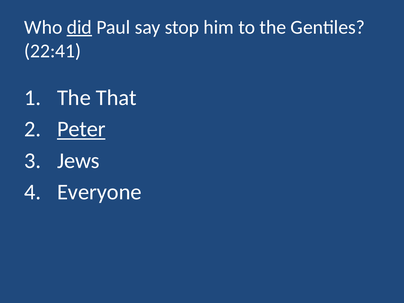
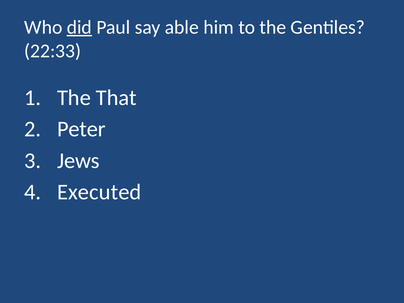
stop: stop -> able
22:41: 22:41 -> 22:33
Peter underline: present -> none
Everyone: Everyone -> Executed
